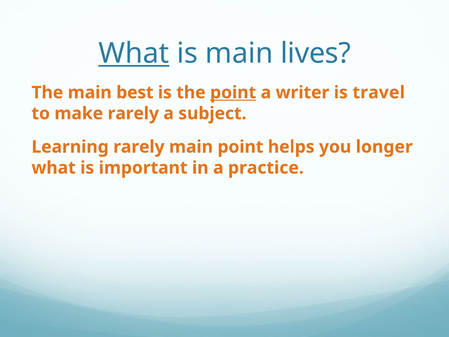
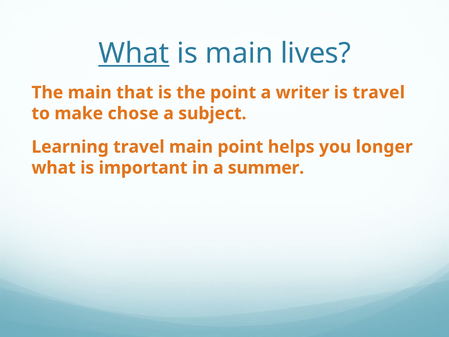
best: best -> that
point at (233, 92) underline: present -> none
make rarely: rarely -> chose
Learning rarely: rarely -> travel
practice: practice -> summer
